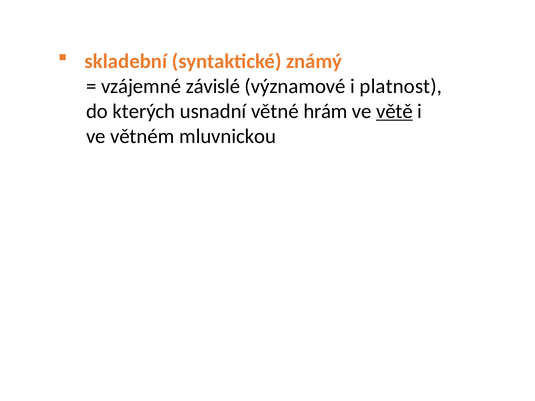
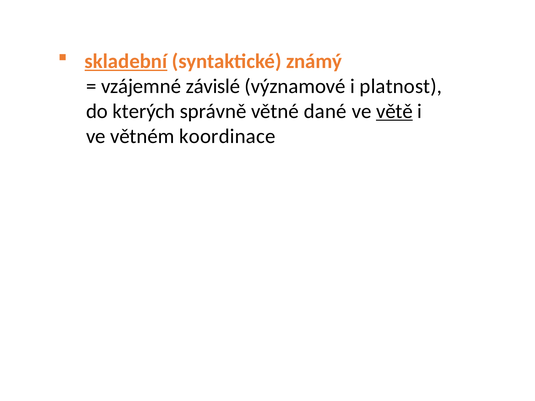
skladební underline: none -> present
usnadní: usnadní -> správně
hrám: hrám -> dané
mluvnickou: mluvnickou -> koordinace
